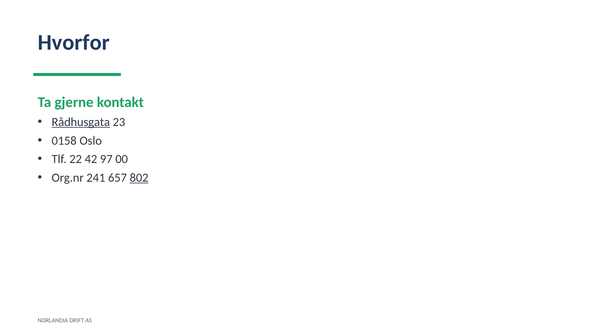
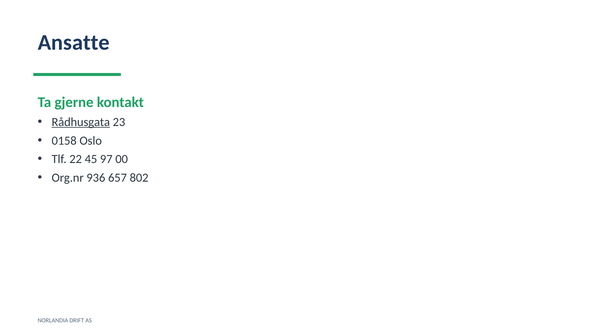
Hvorfor: Hvorfor -> Ansatte
42: 42 -> 45
241: 241 -> 936
802 underline: present -> none
